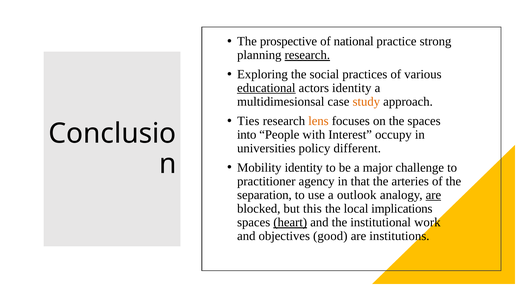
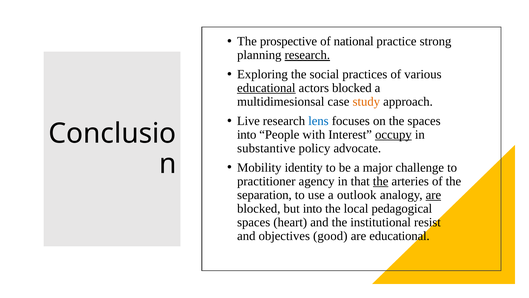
actors identity: identity -> blocked
Ties: Ties -> Live
lens colour: orange -> blue
occupy underline: none -> present
universities: universities -> substantive
different: different -> advocate
the at (381, 181) underline: none -> present
but this: this -> into
implications: implications -> pedagogical
heart underline: present -> none
work: work -> resist
are institutions: institutions -> educational
